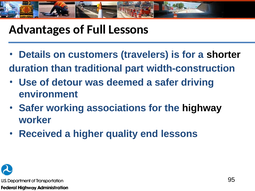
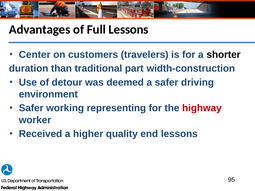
Details: Details -> Center
associations: associations -> representing
highway colour: black -> red
